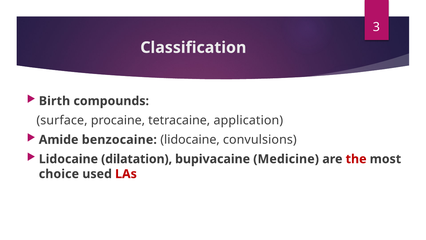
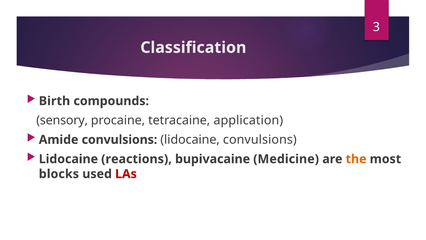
surface: surface -> sensory
Amide benzocaine: benzocaine -> convulsions
dilatation: dilatation -> reactions
the colour: red -> orange
choice: choice -> blocks
